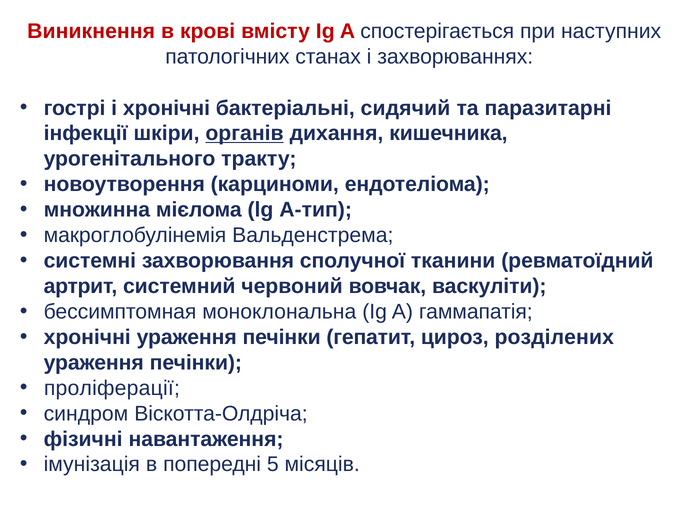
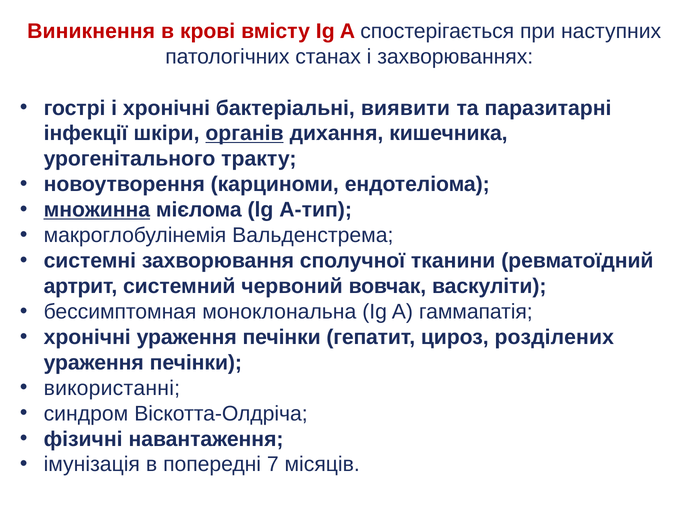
сидячий: сидячий -> виявити
множинна underline: none -> present
проліферації: проліферації -> використанні
5: 5 -> 7
